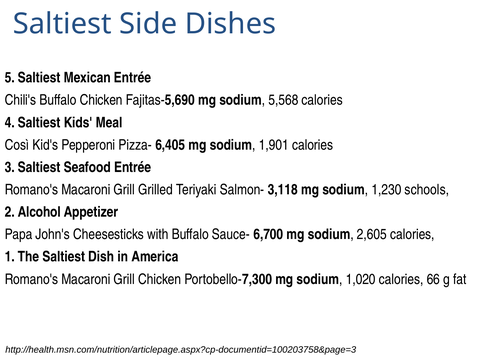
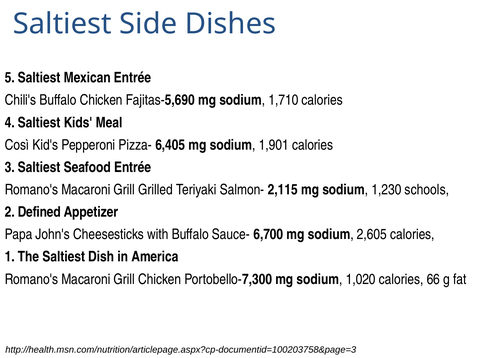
5,568: 5,568 -> 1,710
3,118: 3,118 -> 2,115
Alcohol: Alcohol -> Defined
